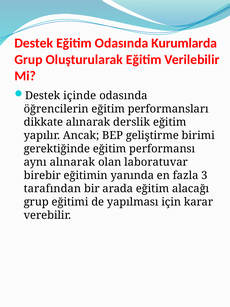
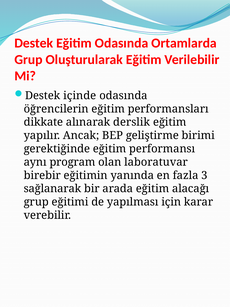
Kurumlarda: Kurumlarda -> Ortamlarda
aynı alınarak: alınarak -> program
tarafından: tarafından -> sağlanarak
